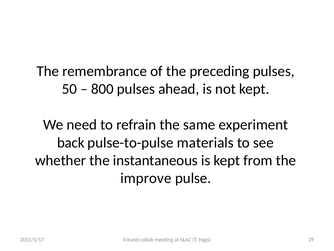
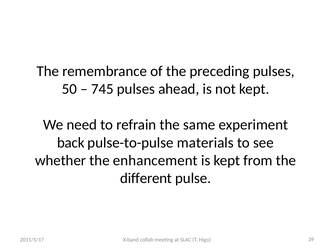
800: 800 -> 745
instantaneous: instantaneous -> enhancement
improve: improve -> different
